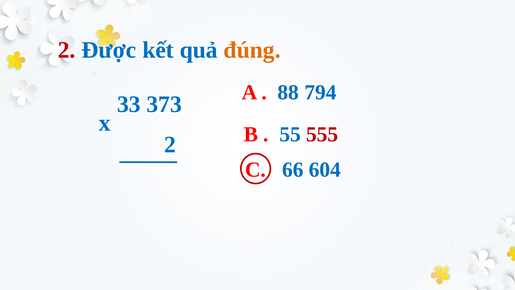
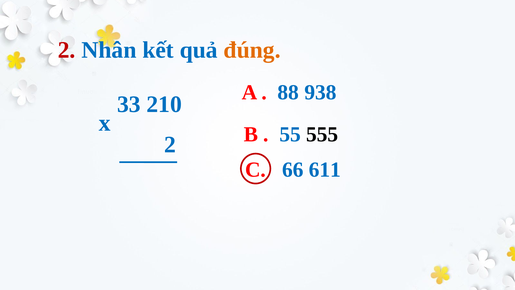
Được: Được -> Nhân
794: 794 -> 938
373: 373 -> 210
555 colour: red -> black
604: 604 -> 611
